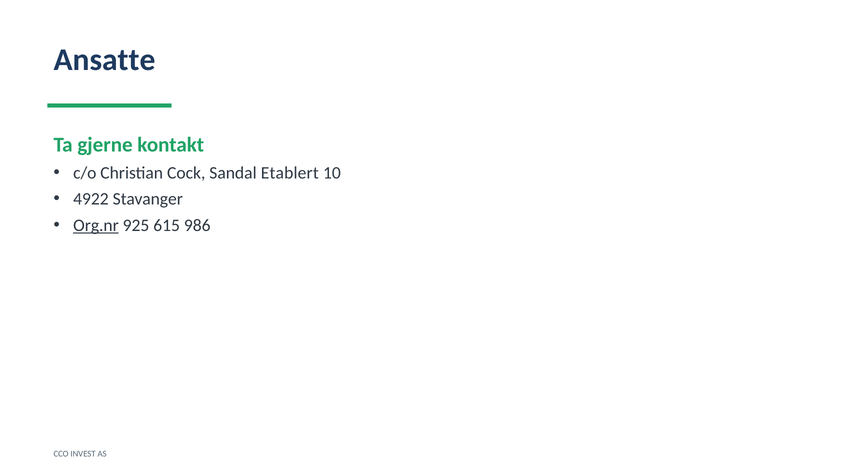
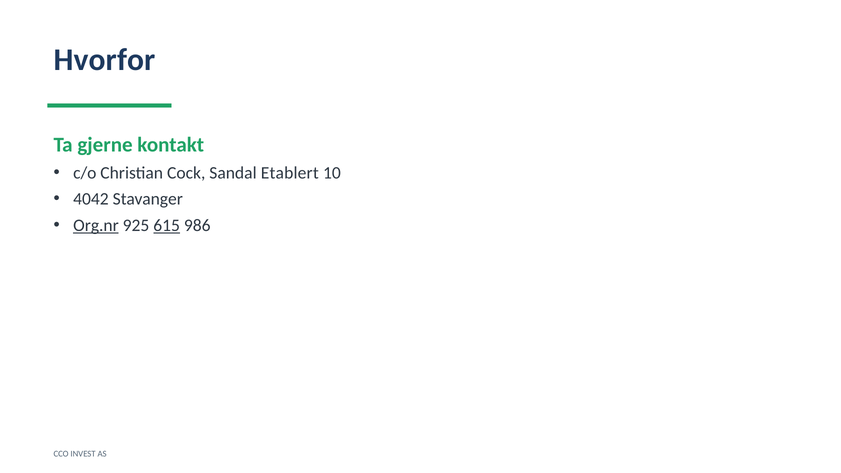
Ansatte: Ansatte -> Hvorfor
4922: 4922 -> 4042
615 underline: none -> present
